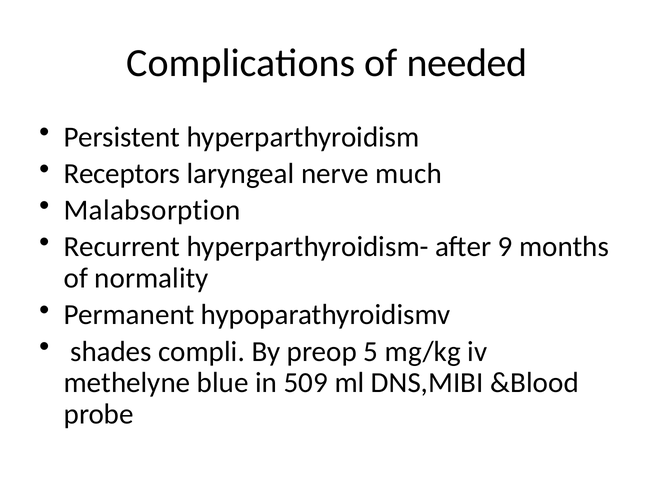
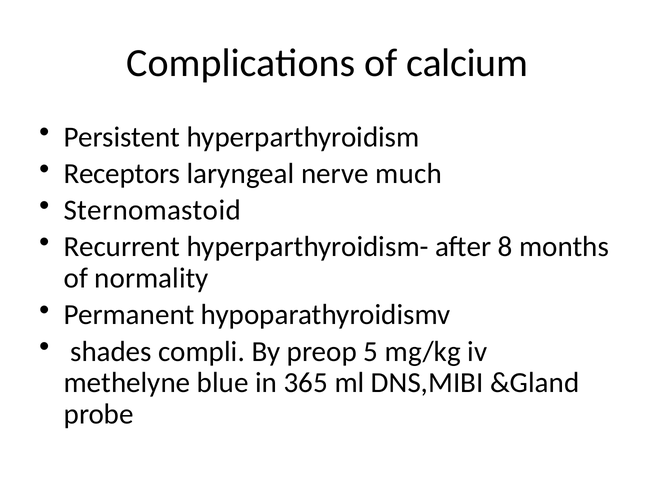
needed: needed -> calcium
Malabsorption: Malabsorption -> Sternomastoid
9: 9 -> 8
509: 509 -> 365
&Blood: &Blood -> &Gland
